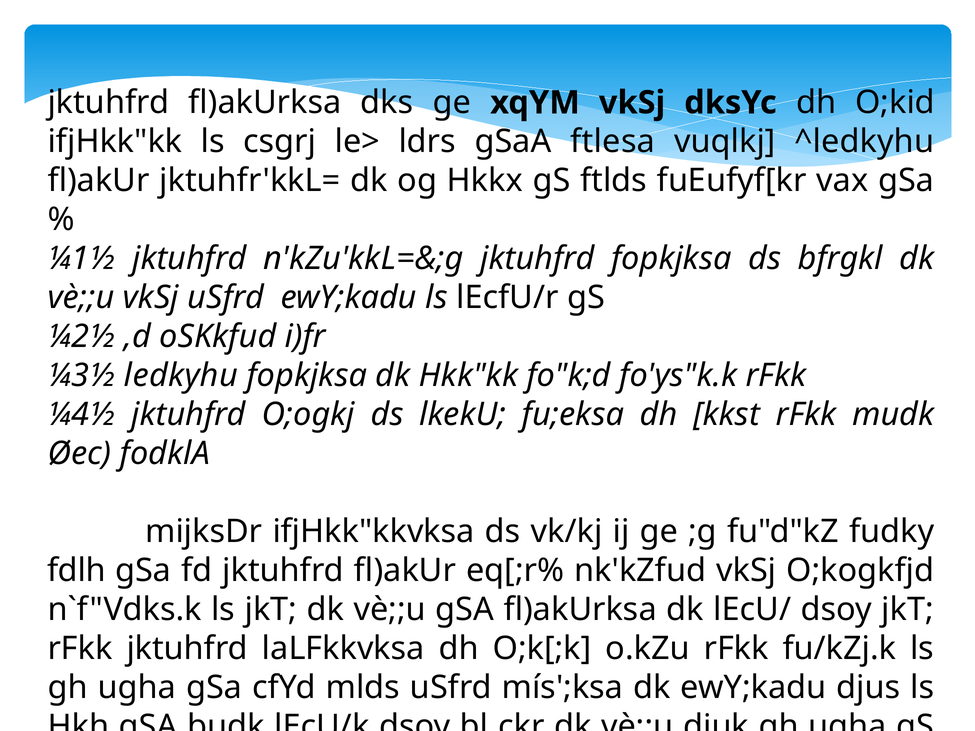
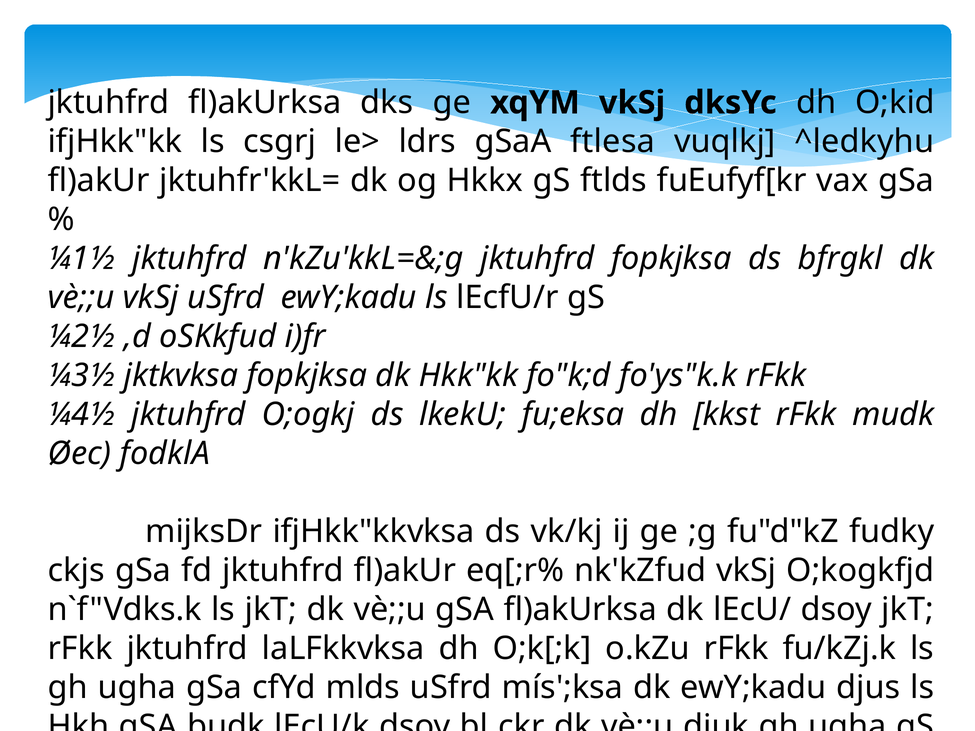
ledkyhu: ledkyhu -> jktkvksa
fdlh: fdlh -> ckjs
